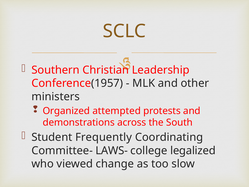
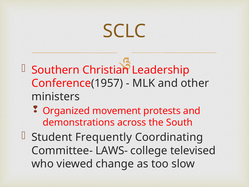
attempted: attempted -> movement
legalized: legalized -> televised
